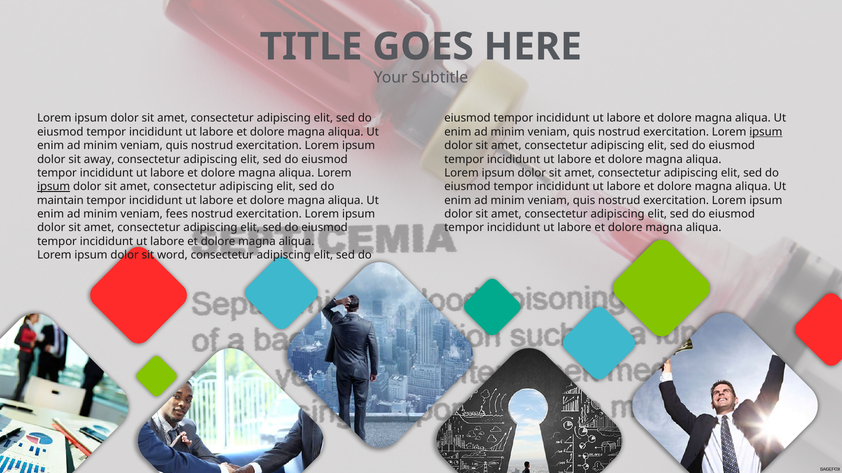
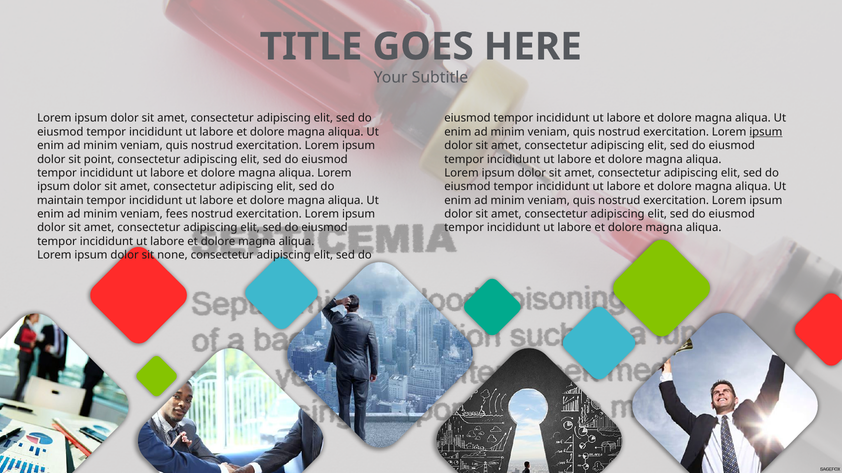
away: away -> point
ipsum at (54, 187) underline: present -> none
word: word -> none
